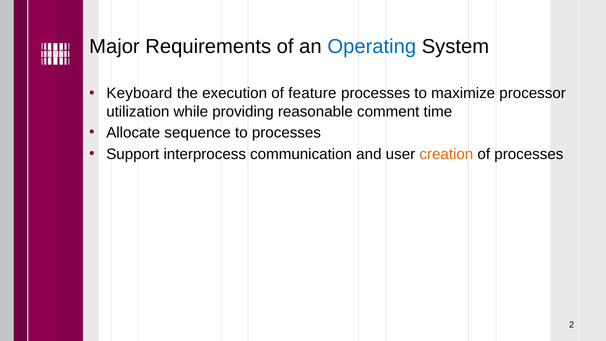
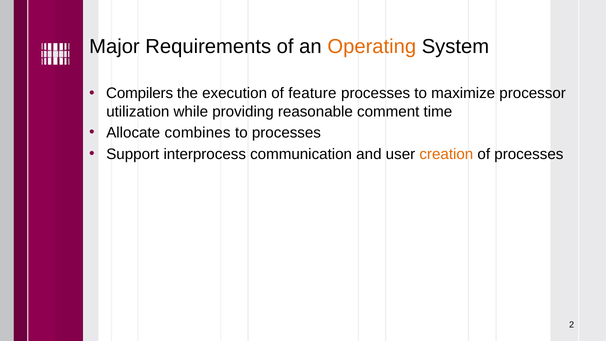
Operating colour: blue -> orange
Keyboard: Keyboard -> Compilers
sequence: sequence -> combines
